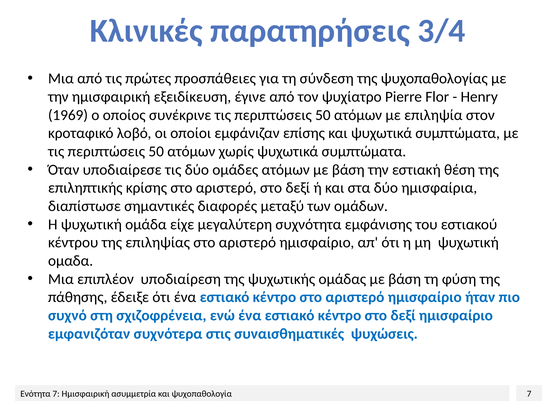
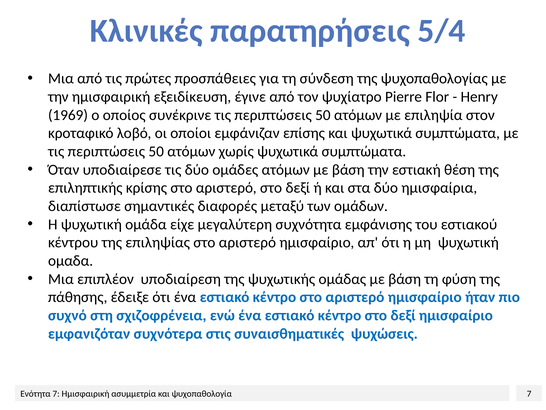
3/4: 3/4 -> 5/4
